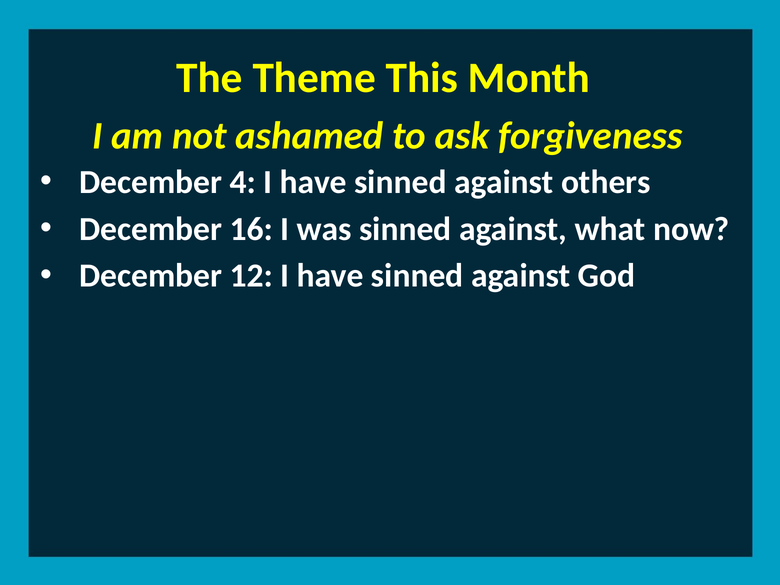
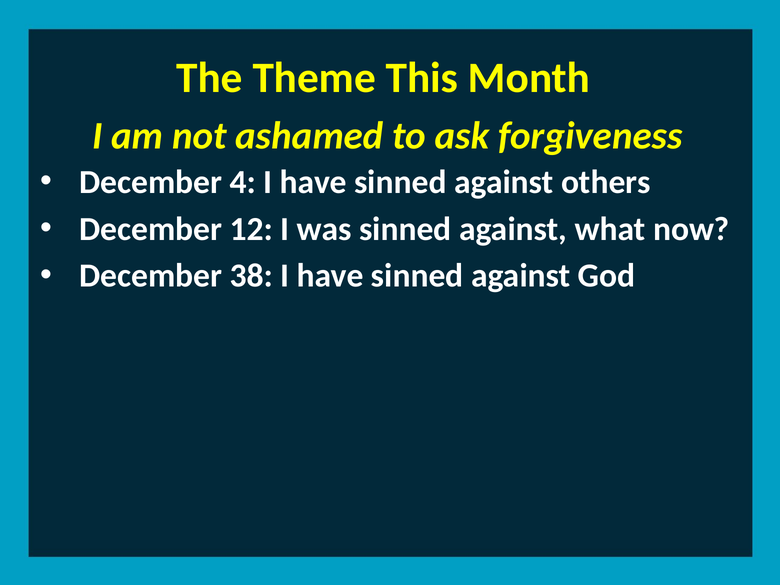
16: 16 -> 12
12: 12 -> 38
